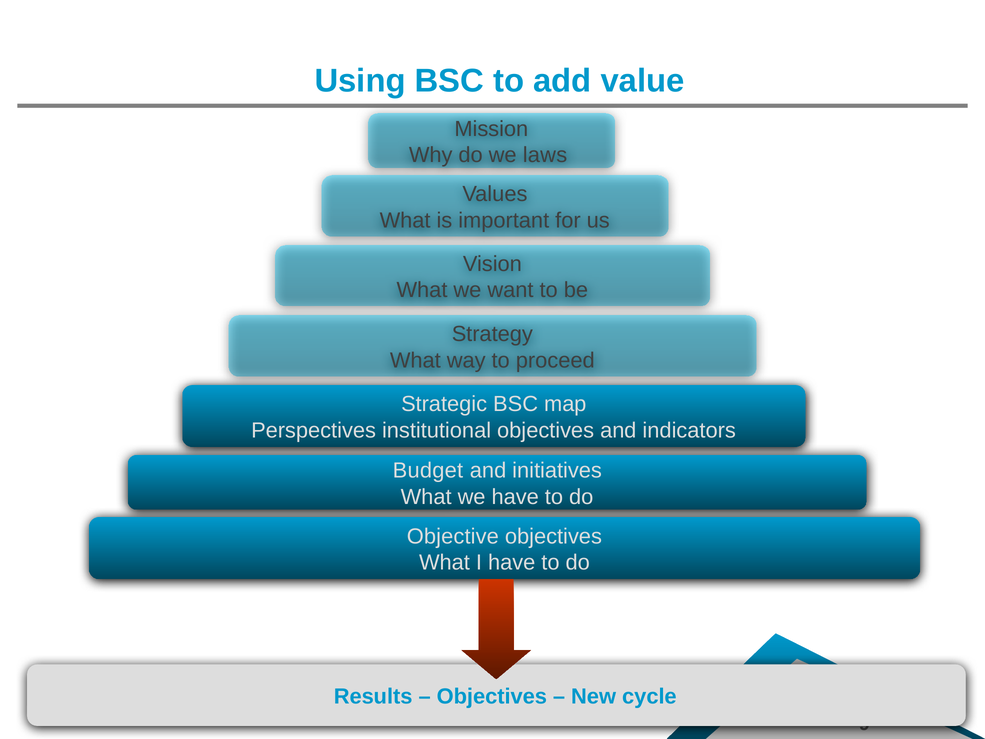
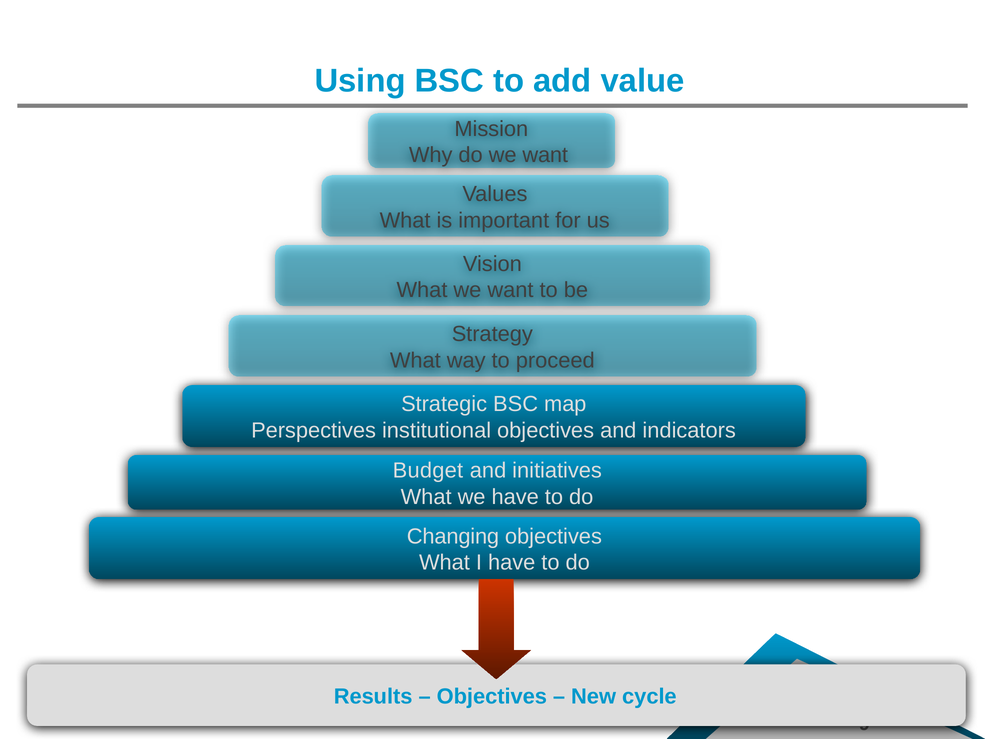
do we laws: laws -> want
Objective: Objective -> Changing
